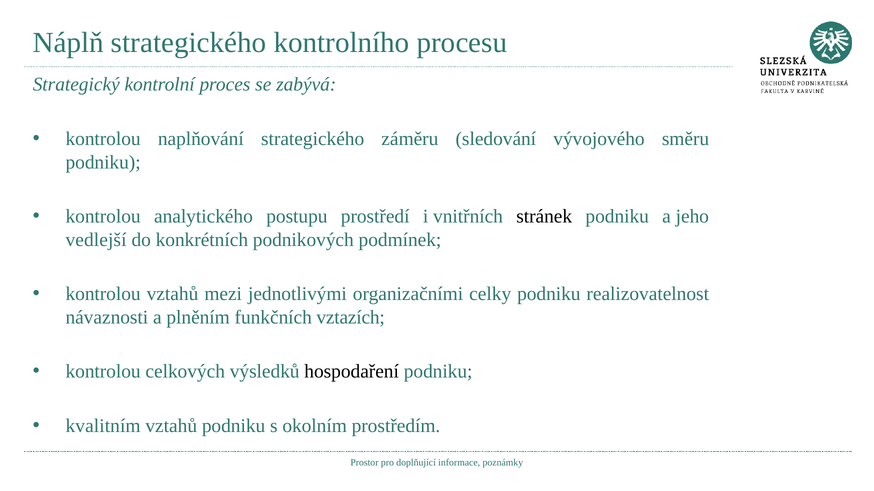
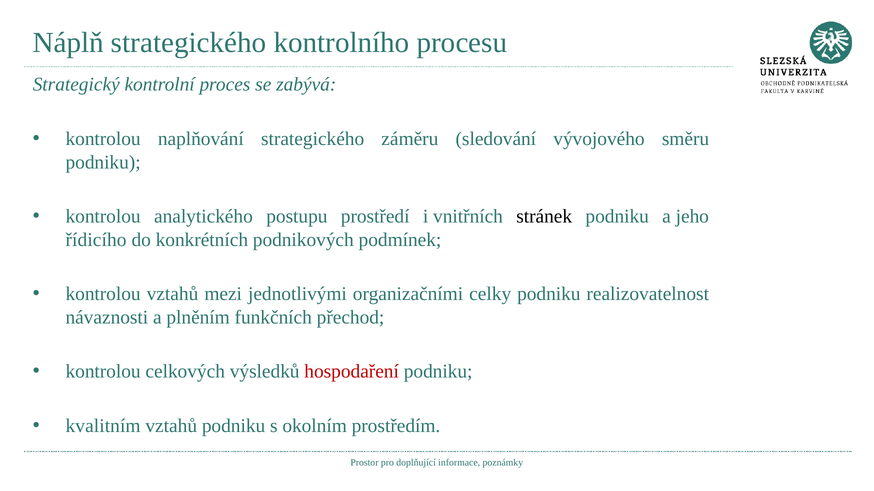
vedlejší: vedlejší -> řídicího
vztazích: vztazích -> přechod
hospodaření colour: black -> red
